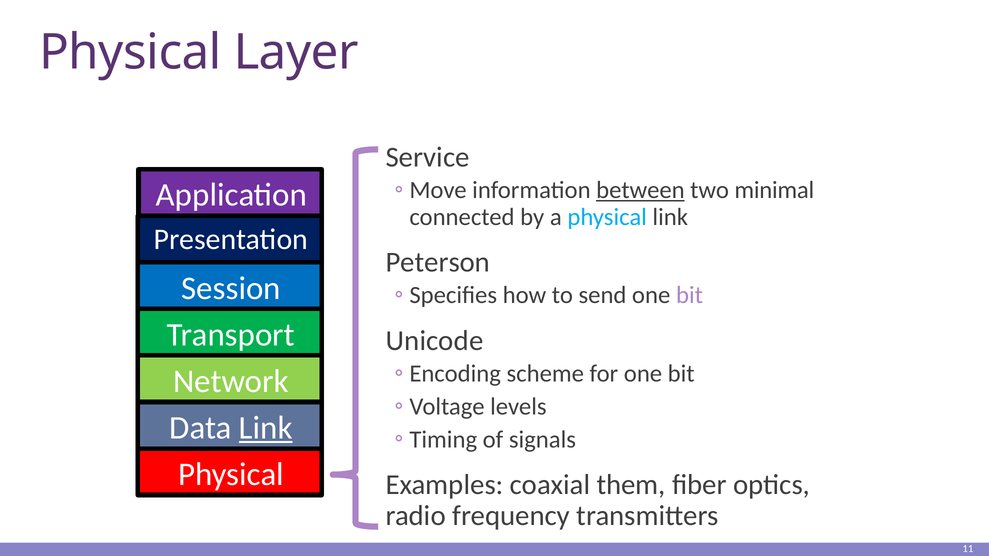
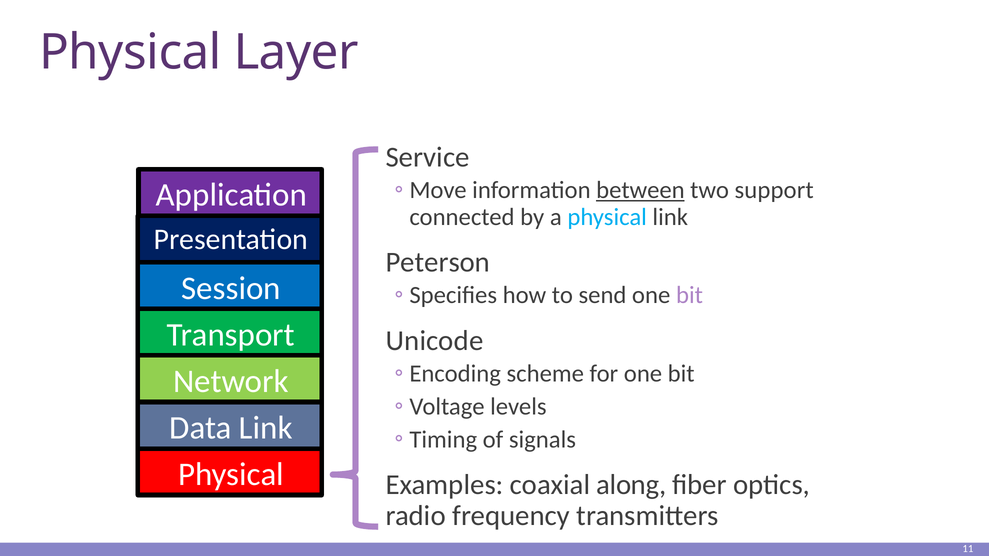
minimal: minimal -> support
Link at (266, 428) underline: present -> none
them: them -> along
